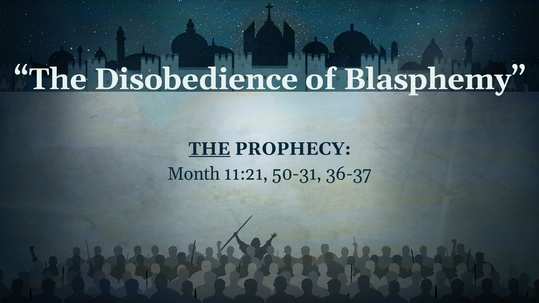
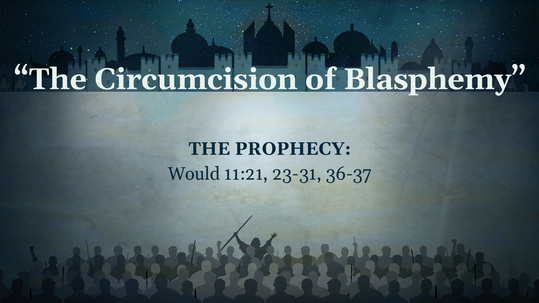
Disobedience: Disobedience -> Circumcision
THE at (209, 149) underline: present -> none
Month: Month -> Would
50-31: 50-31 -> 23-31
